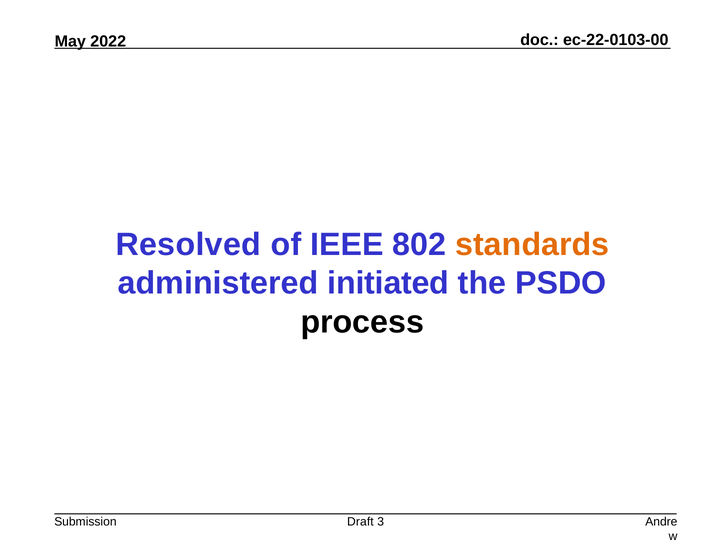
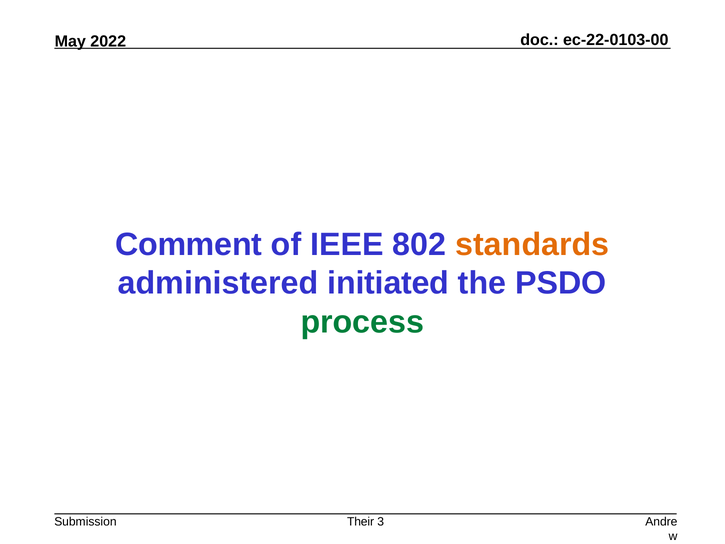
Resolved: Resolved -> Comment
process colour: black -> green
Draft: Draft -> Their
